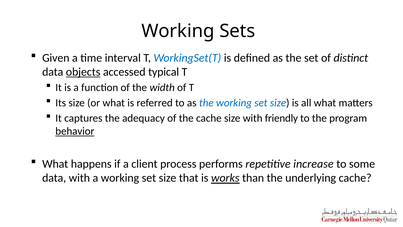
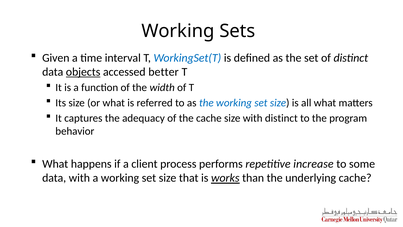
typical: typical -> better
with friendly: friendly -> distinct
behavior underline: present -> none
